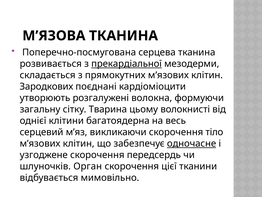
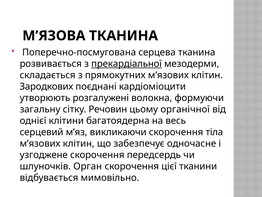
Тварина: Тварина -> Речовин
волокнисті: волокнисті -> органічної
тіло: тіло -> тіла
одночасне underline: present -> none
